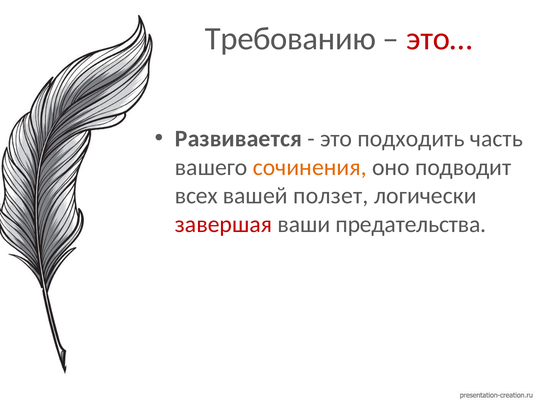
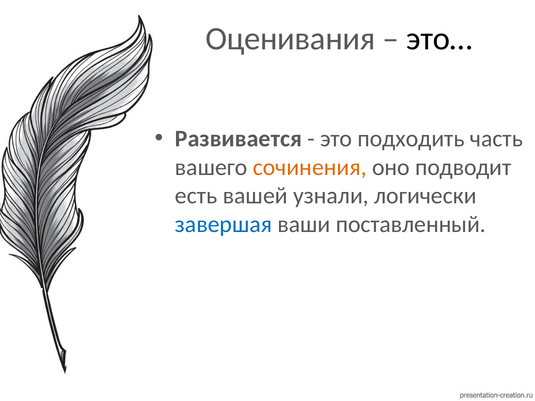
Требованию: Требованию -> Оценивания
это… colour: red -> black
всех: всех -> есть
ползет: ползет -> узнали
завершая colour: red -> blue
предательства: предательства -> поставленный
